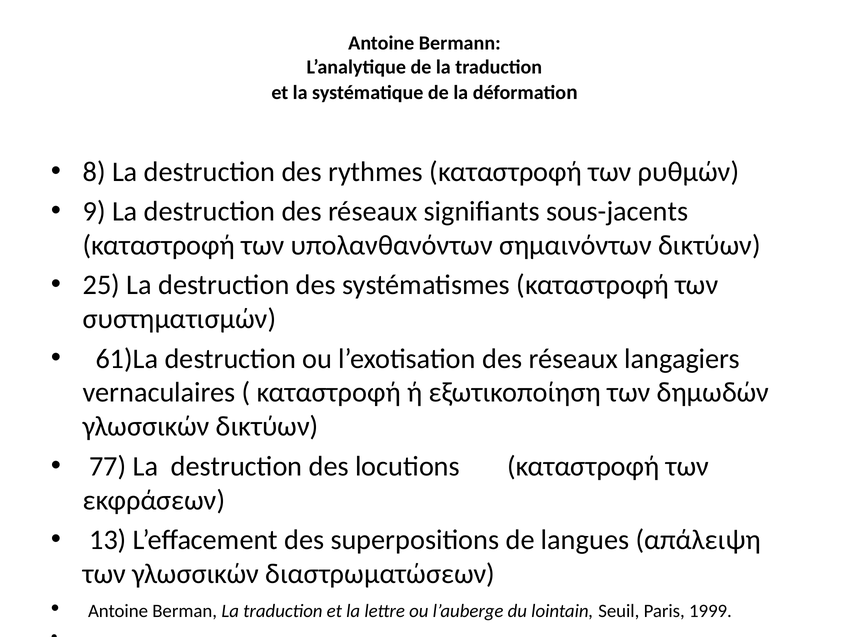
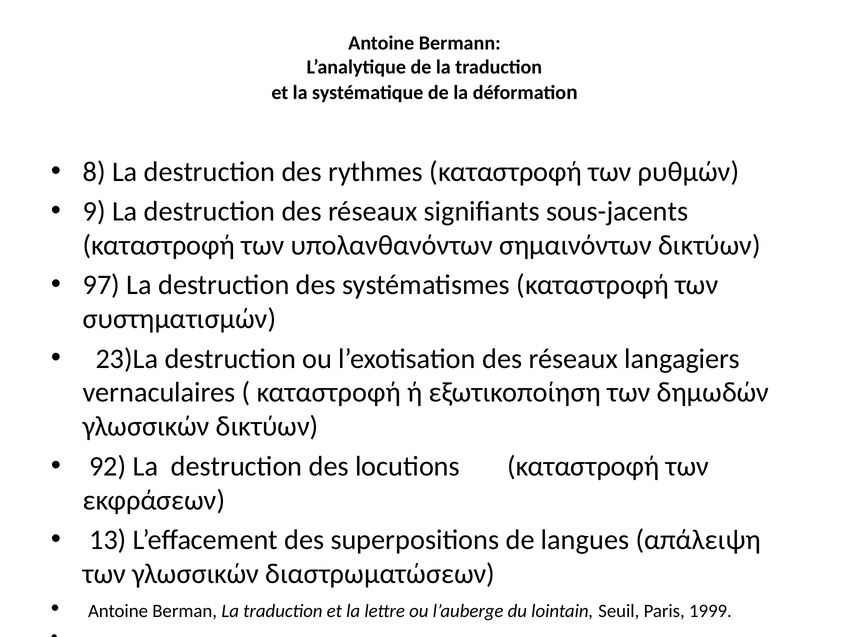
25: 25 -> 97
61)La: 61)La -> 23)La
77: 77 -> 92
